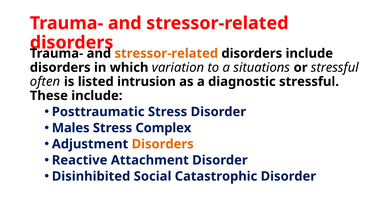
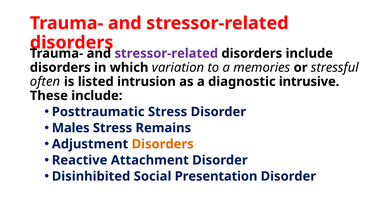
stressor-related at (166, 53) colour: orange -> purple
situations: situations -> memories
diagnostic stressful: stressful -> intrusive
Complex: Complex -> Remains
Catastrophic: Catastrophic -> Presentation
